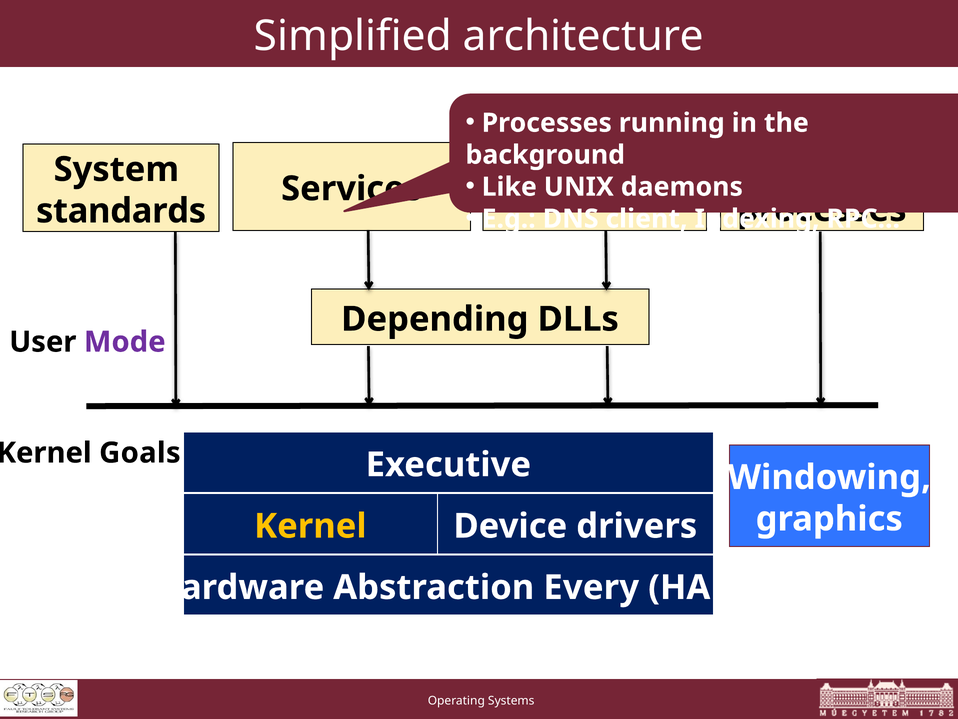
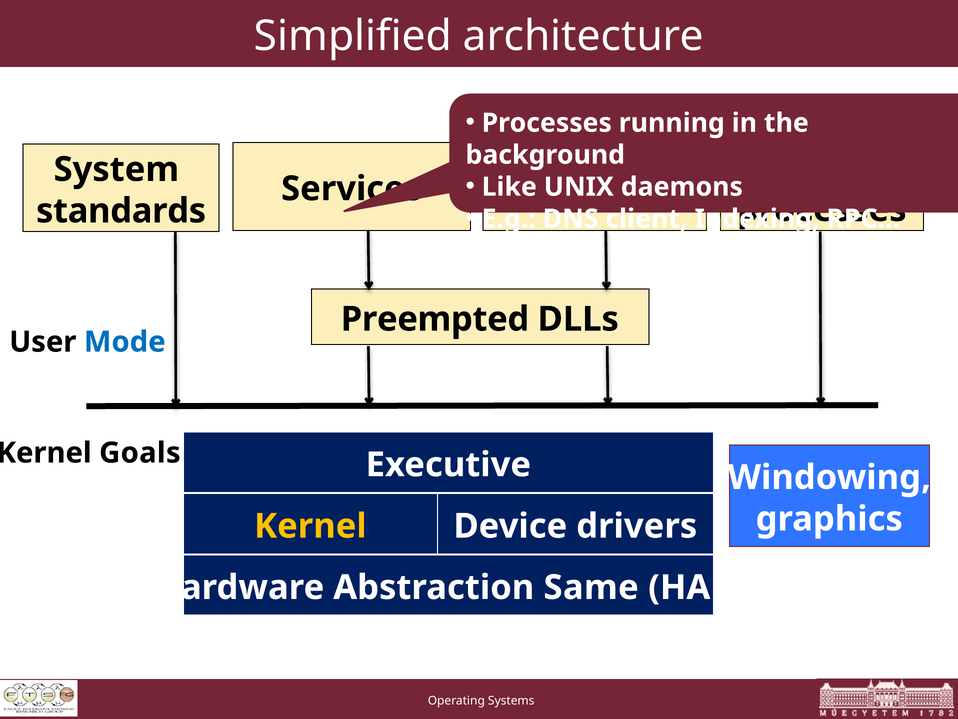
Depending: Depending -> Preempted
Mode colour: purple -> blue
Every: Every -> Same
